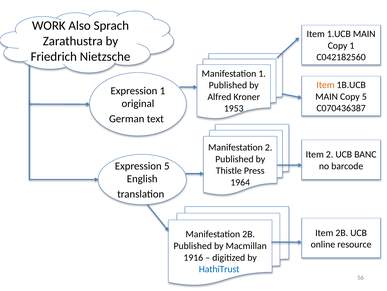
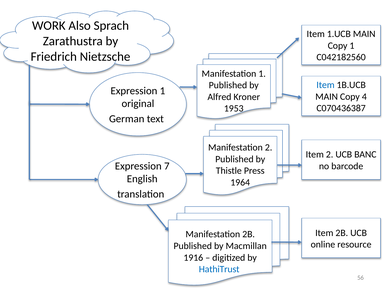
Item at (325, 85) colour: orange -> blue
Copy 5: 5 -> 4
Expression 5: 5 -> 7
